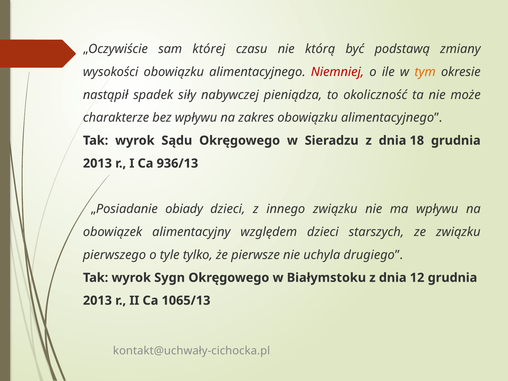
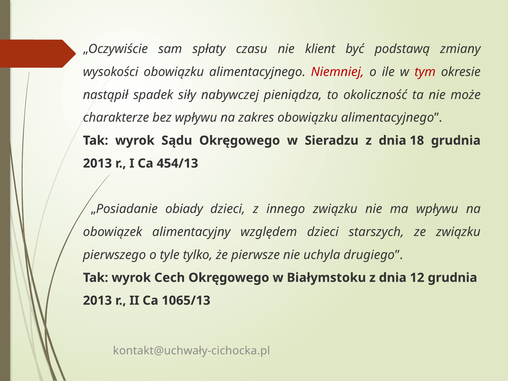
której: której -> spłaty
którą: którą -> klient
tym colour: orange -> red
936/13: 936/13 -> 454/13
Sygn: Sygn -> Cech
